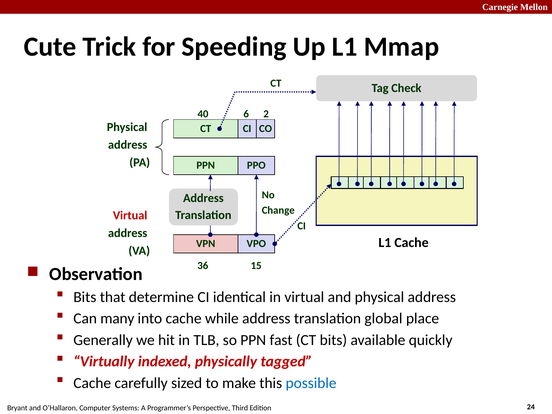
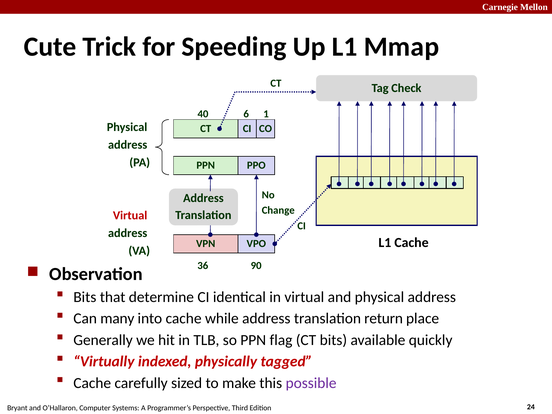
2: 2 -> 1
15: 15 -> 90
global: global -> return
fast: fast -> flag
possible colour: blue -> purple
